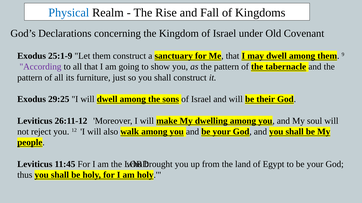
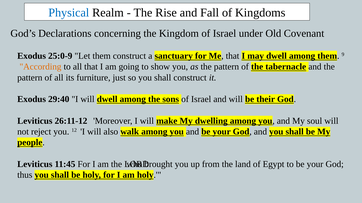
25:1-9: 25:1-9 -> 25:0-9
According colour: purple -> orange
29:25: 29:25 -> 29:40
